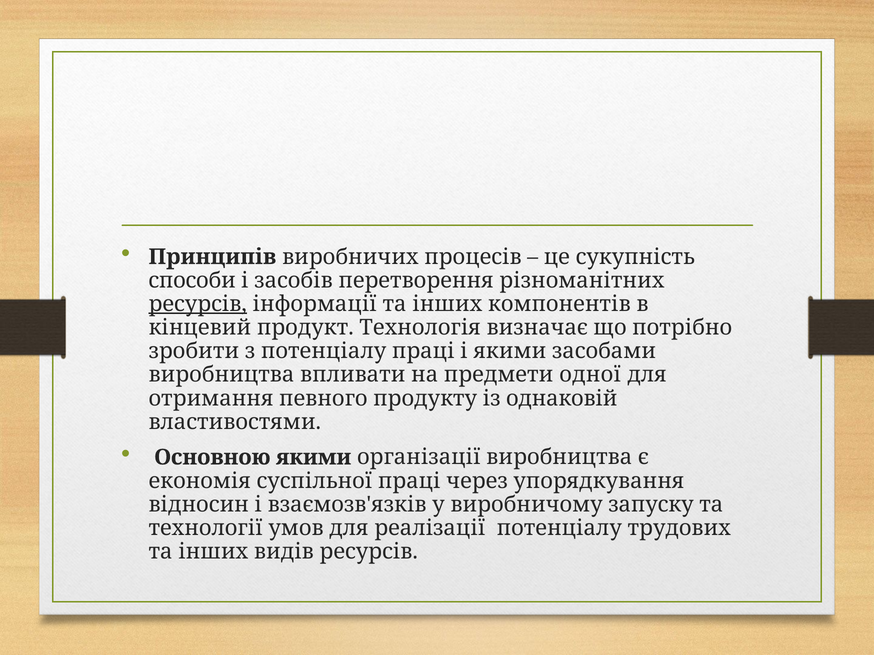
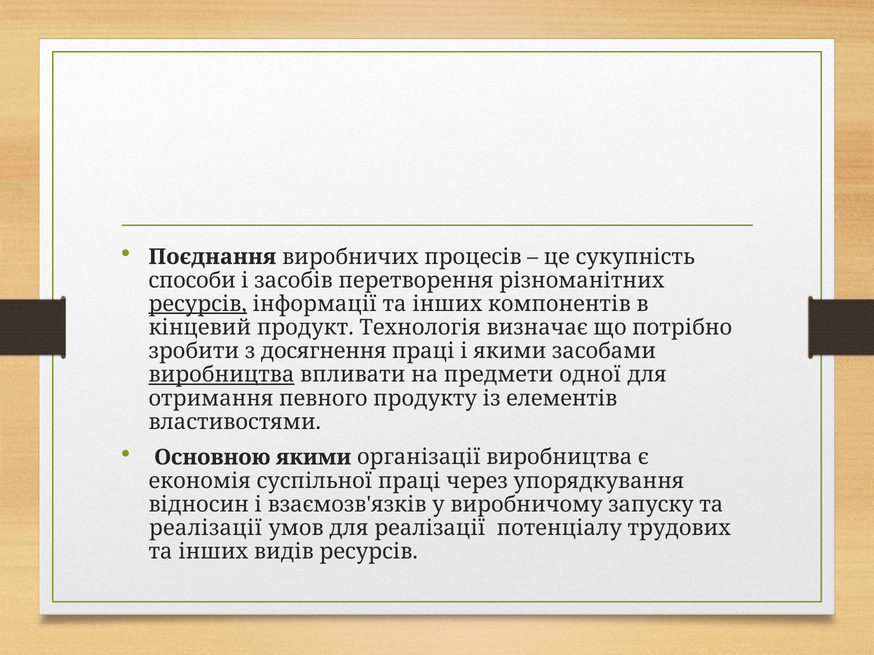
Принципів: Принципів -> Поєднання
з потенціалу: потенціалу -> досягнення
виробництва at (221, 375) underline: none -> present
однаковій: однаковій -> елементів
технології at (206, 528): технології -> реалізації
